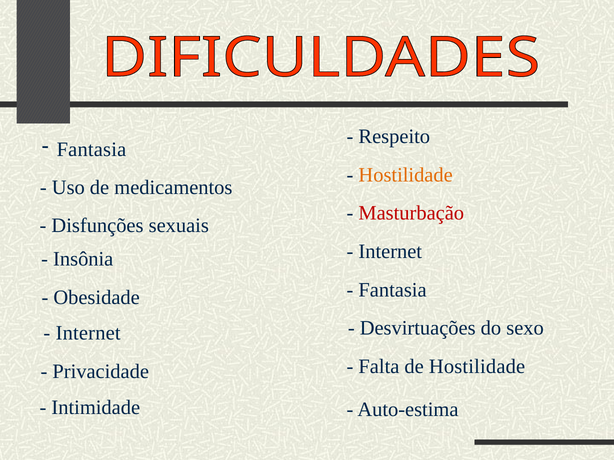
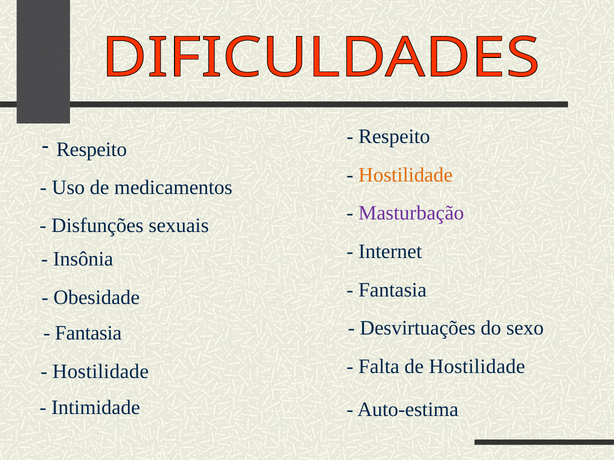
Fantasia at (91, 150): Fantasia -> Respeito
Masturbação colour: red -> purple
Internet at (88, 333): Internet -> Fantasia
Privacidade at (101, 372): Privacidade -> Hostilidade
